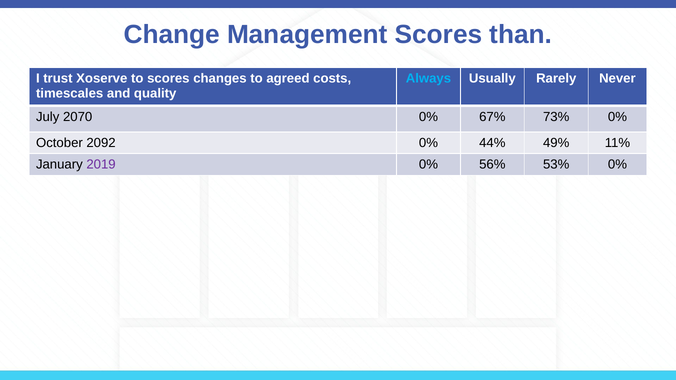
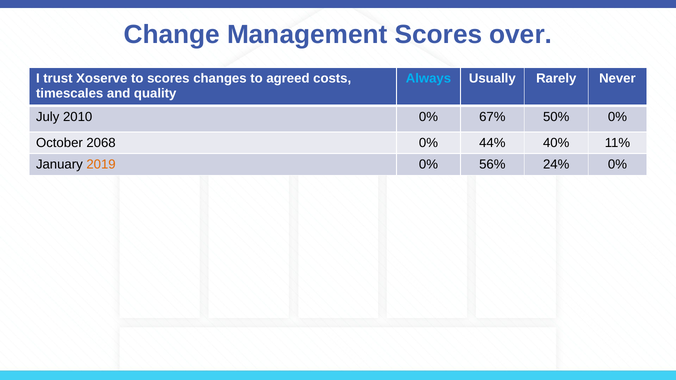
than: than -> over
2070: 2070 -> 2010
73%: 73% -> 50%
2092: 2092 -> 2068
49%: 49% -> 40%
2019 colour: purple -> orange
53%: 53% -> 24%
